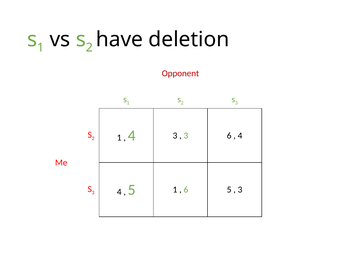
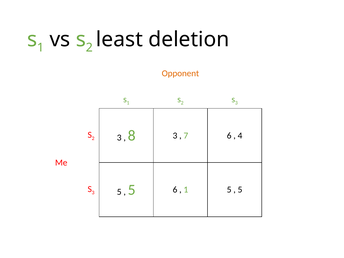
have: have -> least
Opponent colour: red -> orange
2 1: 1 -> 3
4 at (132, 136): 4 -> 8
3 at (186, 136): 3 -> 7
3 4: 4 -> 5
5 1: 1 -> 6
6 at (186, 190): 6 -> 1
3 at (240, 190): 3 -> 5
